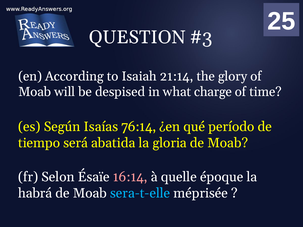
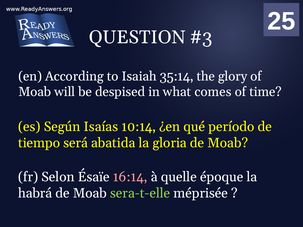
21:14: 21:14 -> 35:14
charge: charge -> comes
76:14: 76:14 -> 10:14
sera-t-elle colour: light blue -> light green
